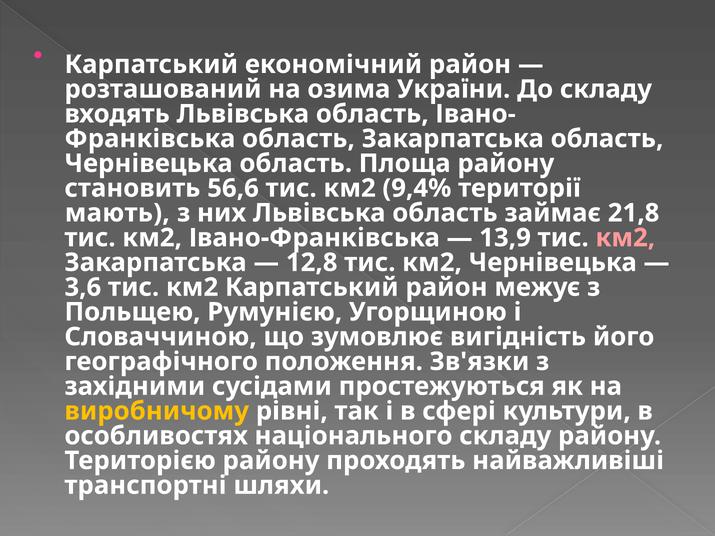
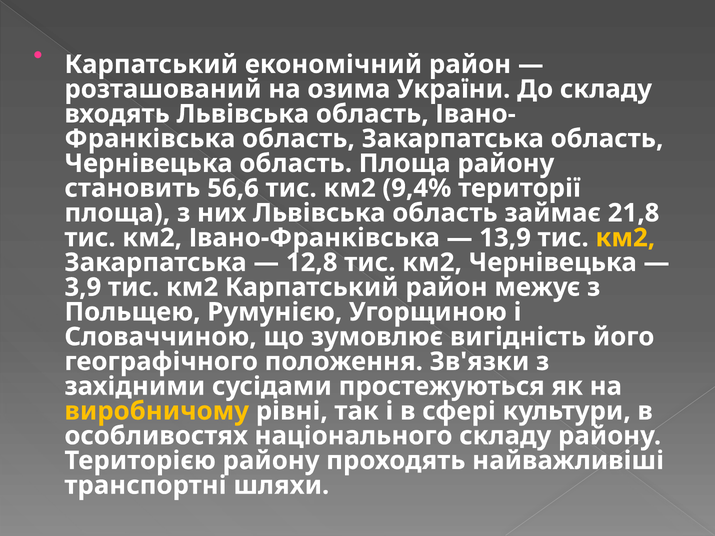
мають at (117, 213): мають -> площа
км2 at (625, 238) colour: pink -> yellow
3,6: 3,6 -> 3,9
